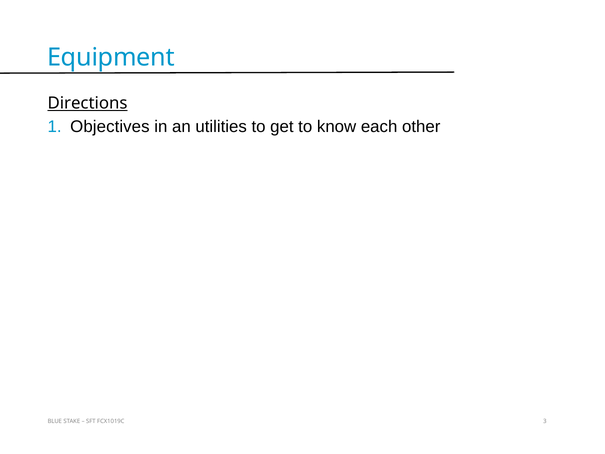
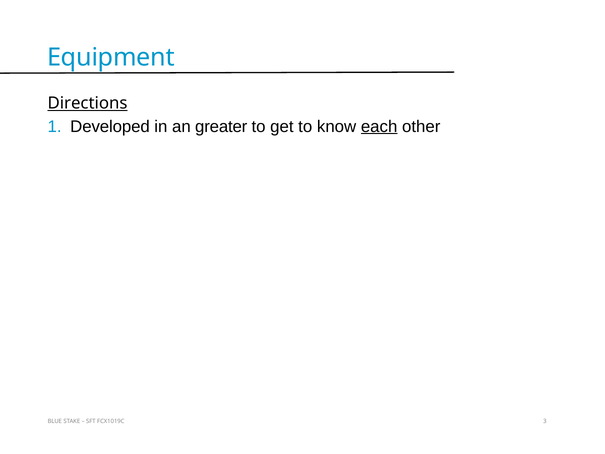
Objectives: Objectives -> Developed
utilities: utilities -> greater
each underline: none -> present
